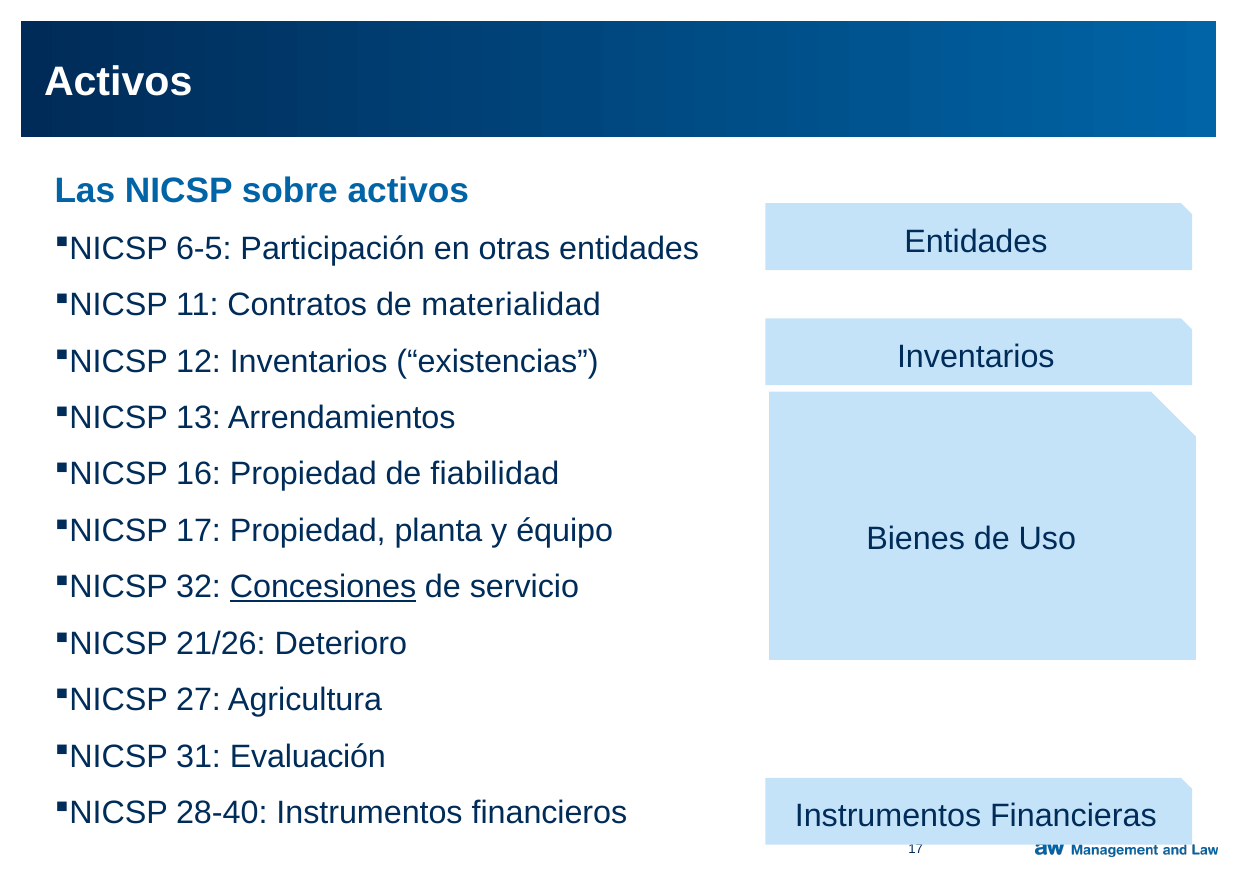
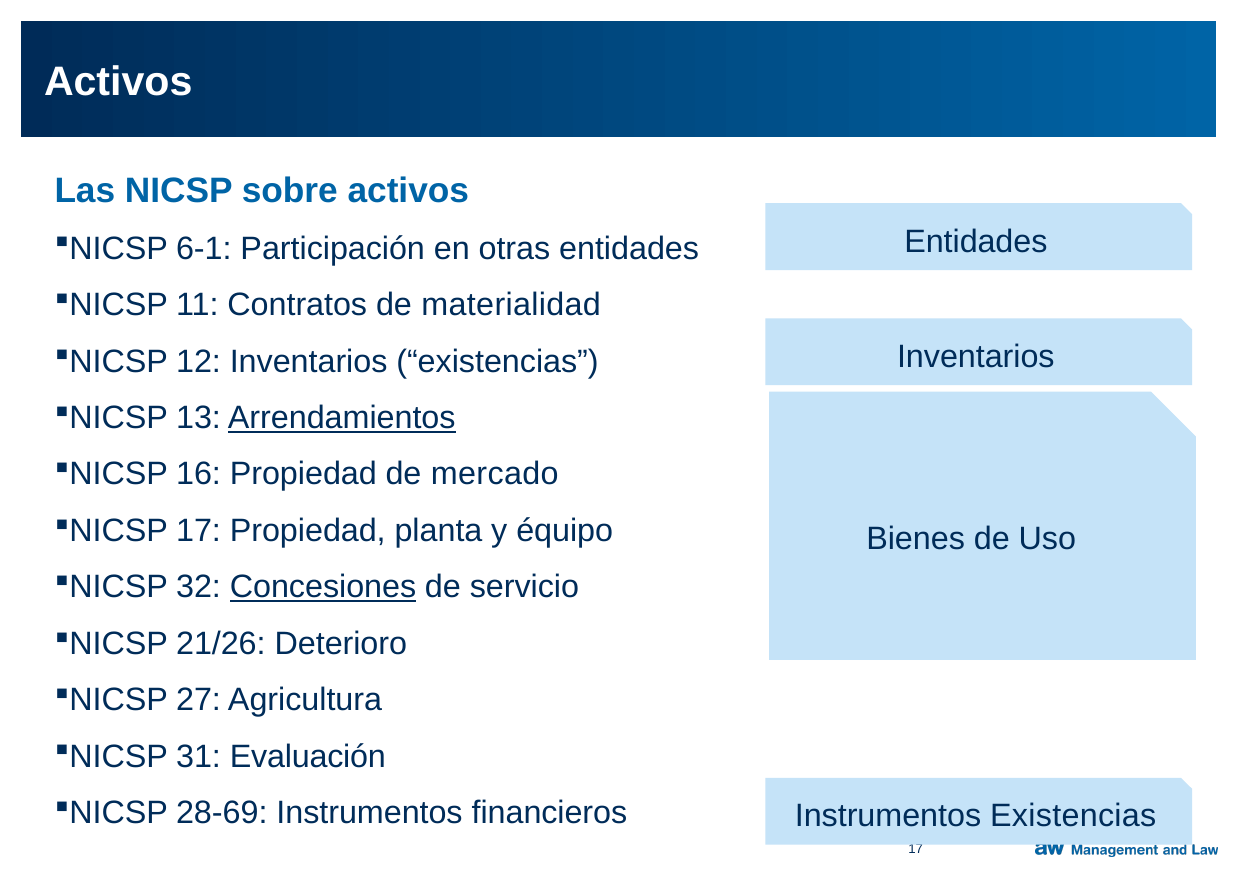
6-5: 6-5 -> 6-1
Arrendamientos underline: none -> present
fiabilidad: fiabilidad -> mercado
28-40: 28-40 -> 28-69
Instrumentos Financieras: Financieras -> Existencias
